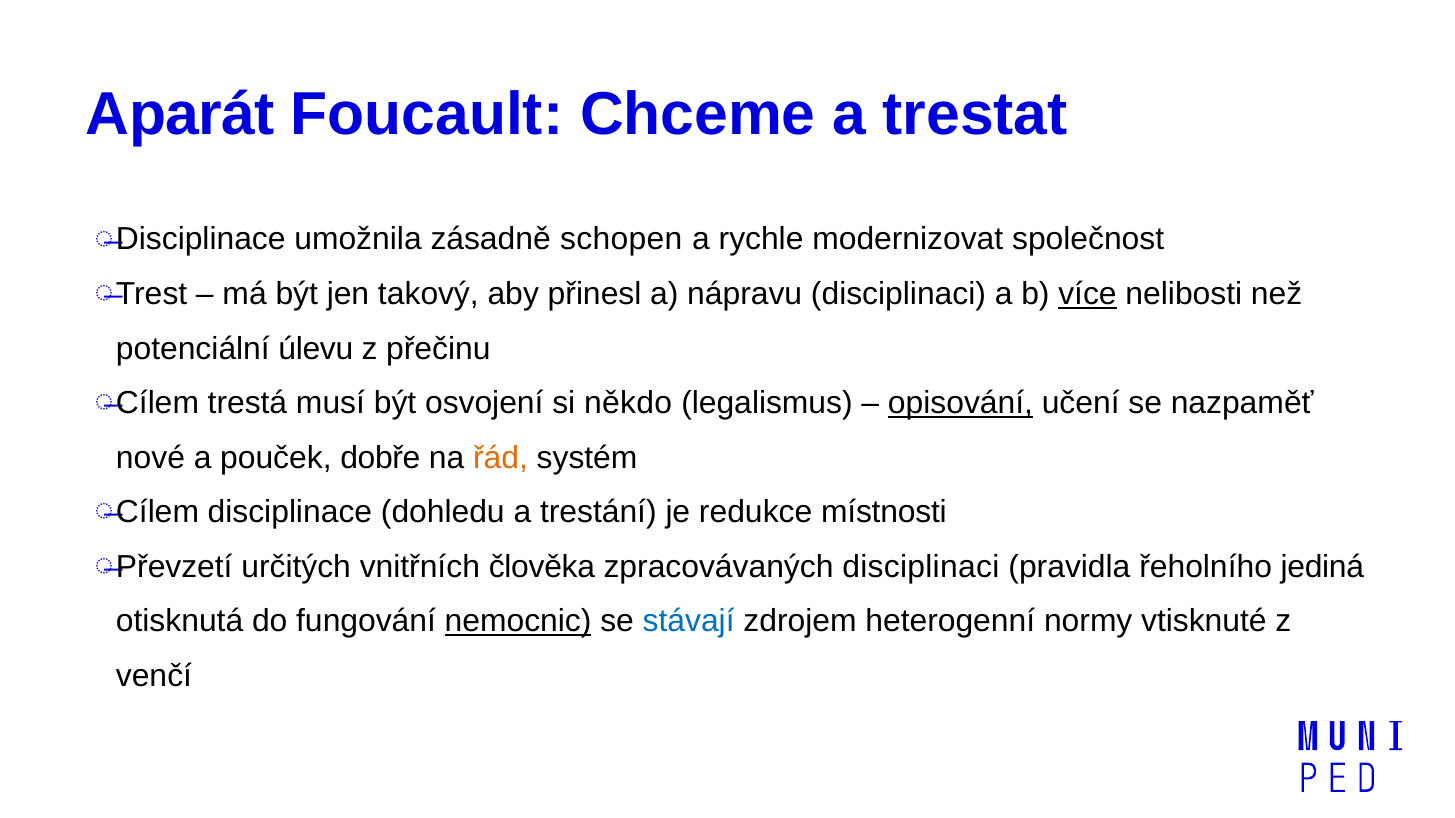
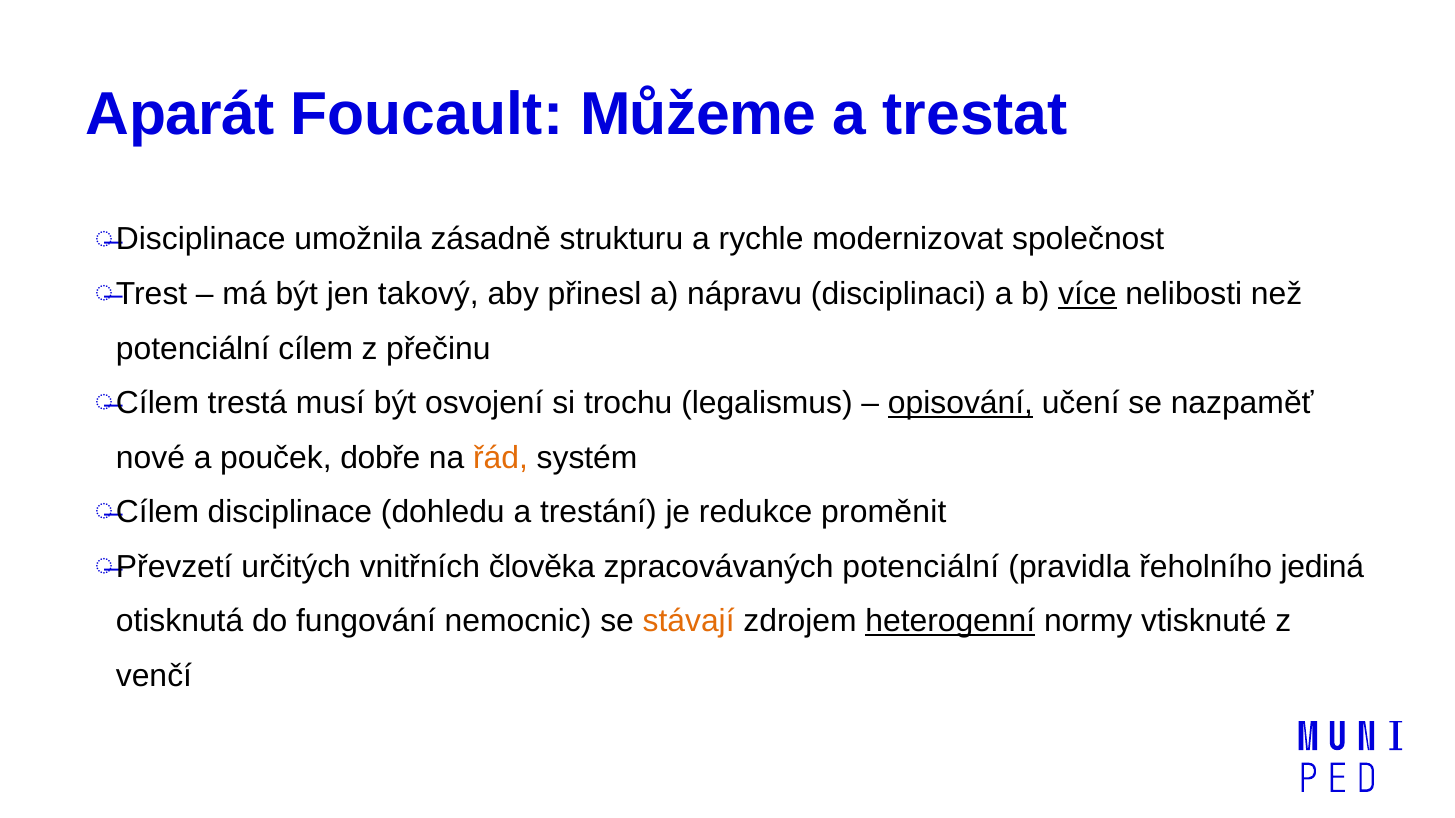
Chceme: Chceme -> Můžeme
schopen: schopen -> strukturu
úlevu: úlevu -> cílem
někdo: někdo -> trochu
místnosti: místnosti -> proměnit
zpracovávaných disciplinaci: disciplinaci -> potenciální
nemocnic underline: present -> none
stávají colour: blue -> orange
heterogenní underline: none -> present
